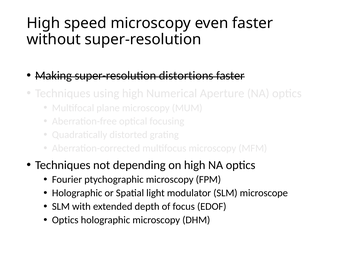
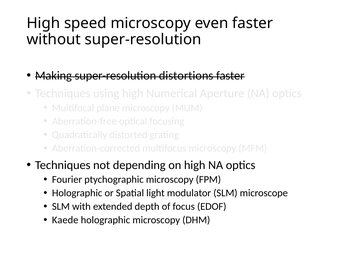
Optics at (65, 220): Optics -> Kaede
